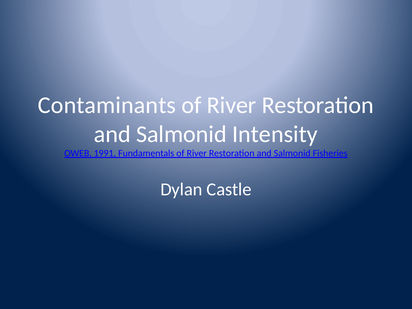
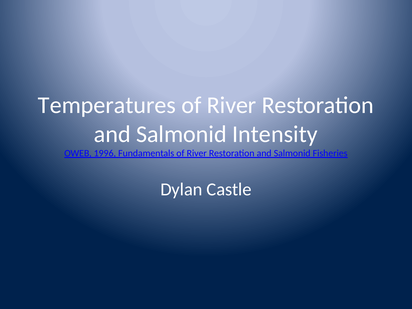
Contaminants: Contaminants -> Temperatures
1991: 1991 -> 1996
